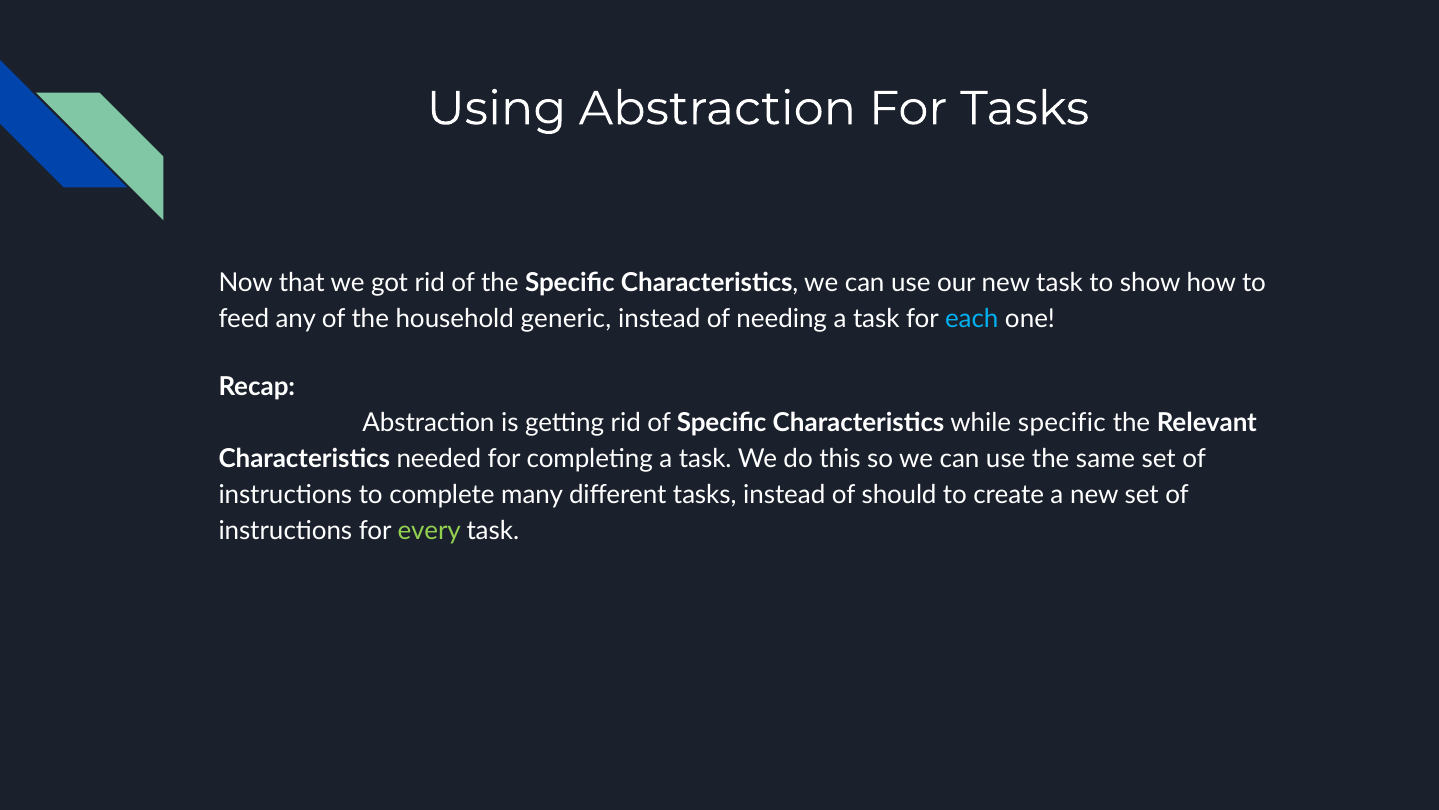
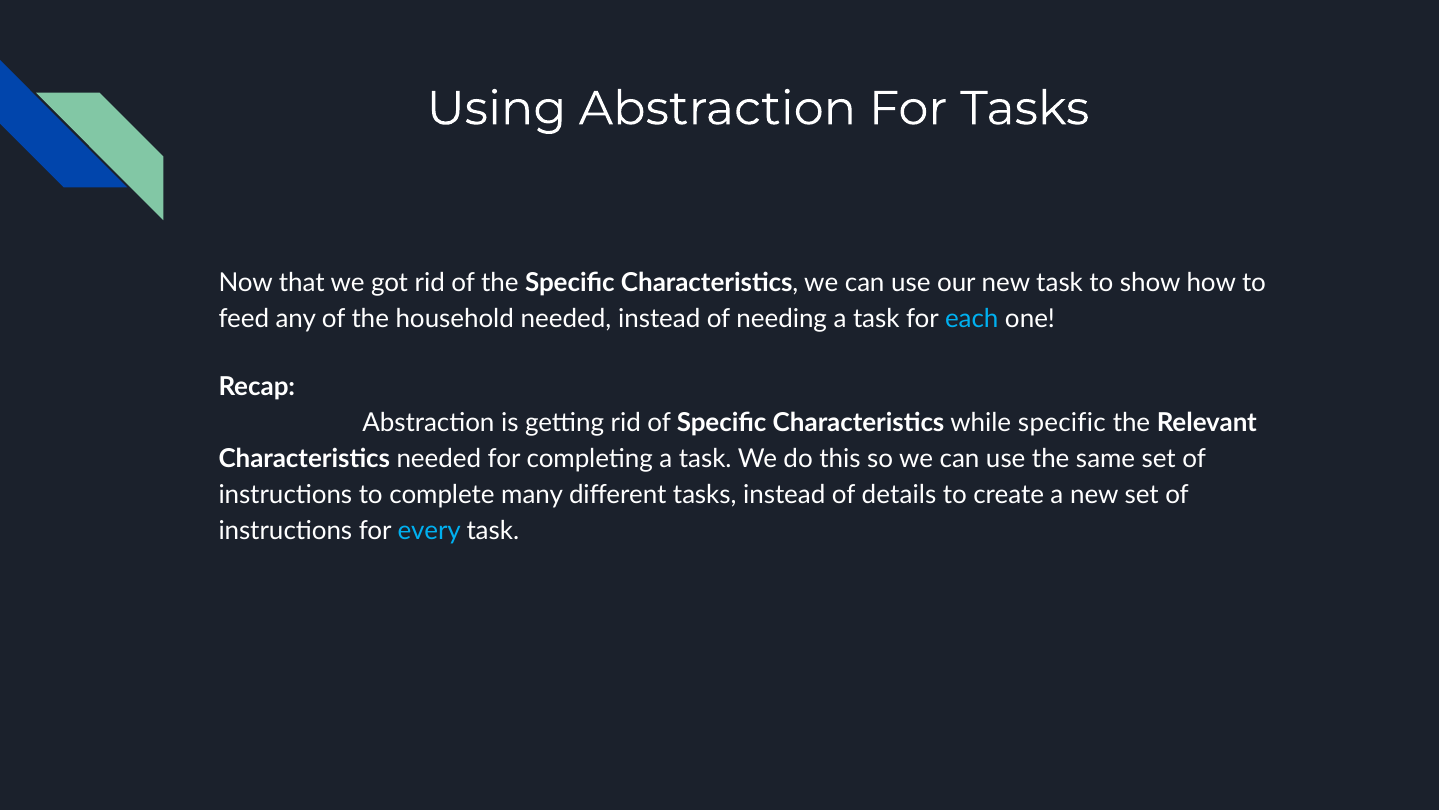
household generic: generic -> needed
should: should -> details
every colour: light green -> light blue
